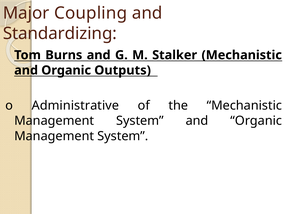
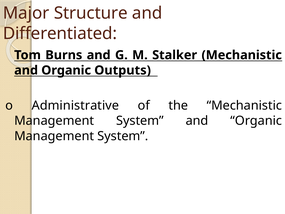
Coupling: Coupling -> Structure
Standardizing: Standardizing -> Differentiated
